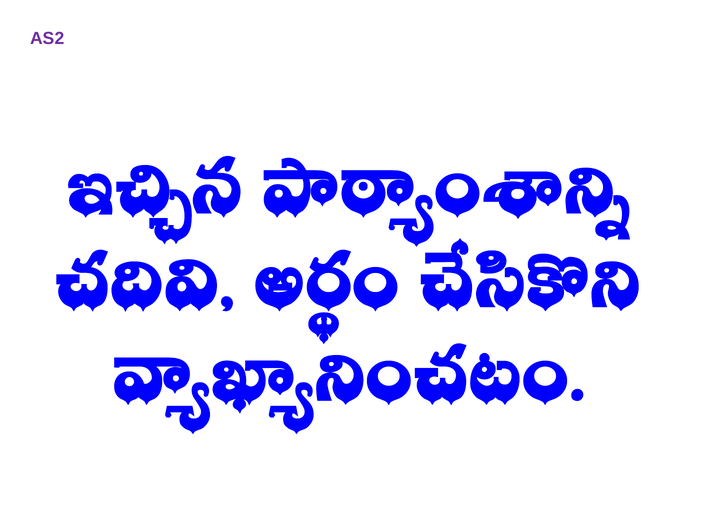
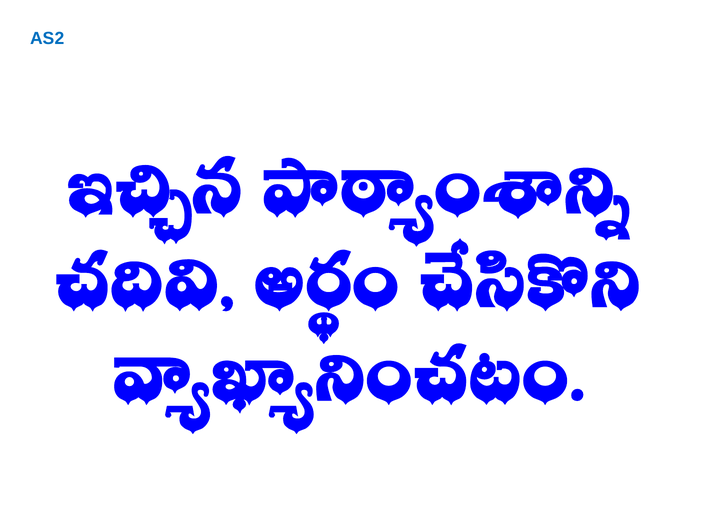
AS2 colour: purple -> blue
